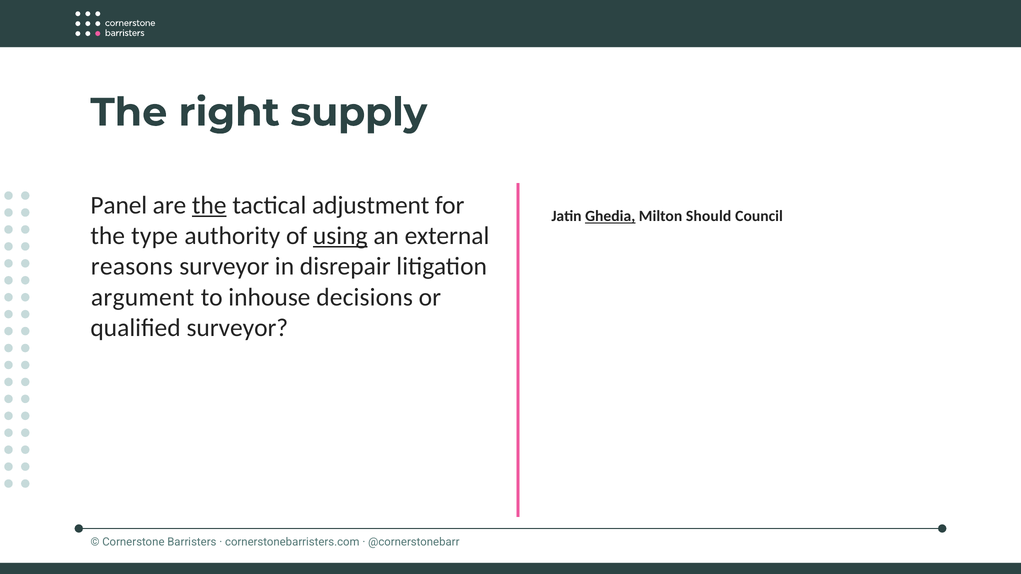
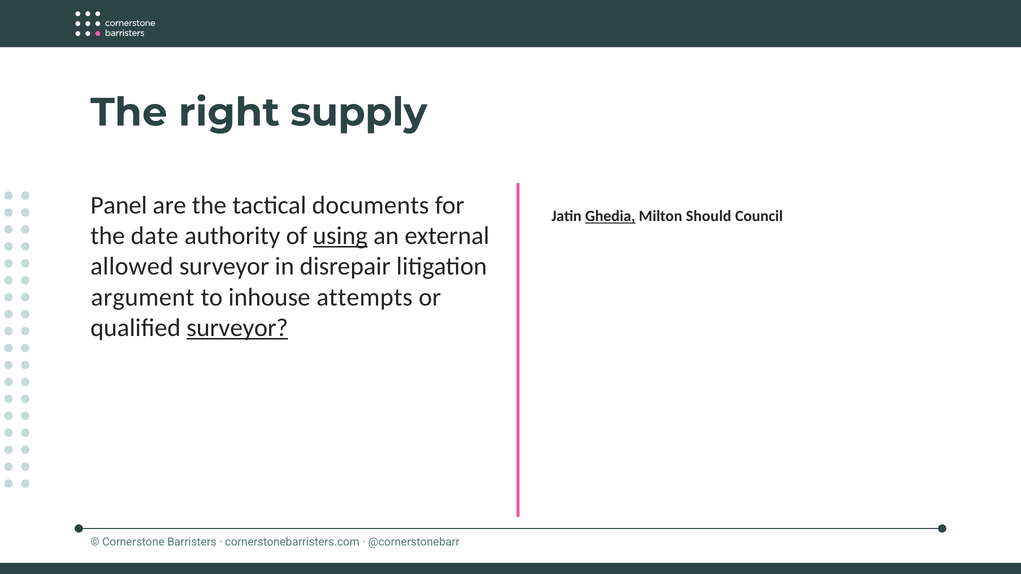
the at (209, 205) underline: present -> none
adjustment: adjustment -> documents
type: type -> date
reasons: reasons -> allowed
decisions: decisions -> attempts
surveyor at (237, 328) underline: none -> present
